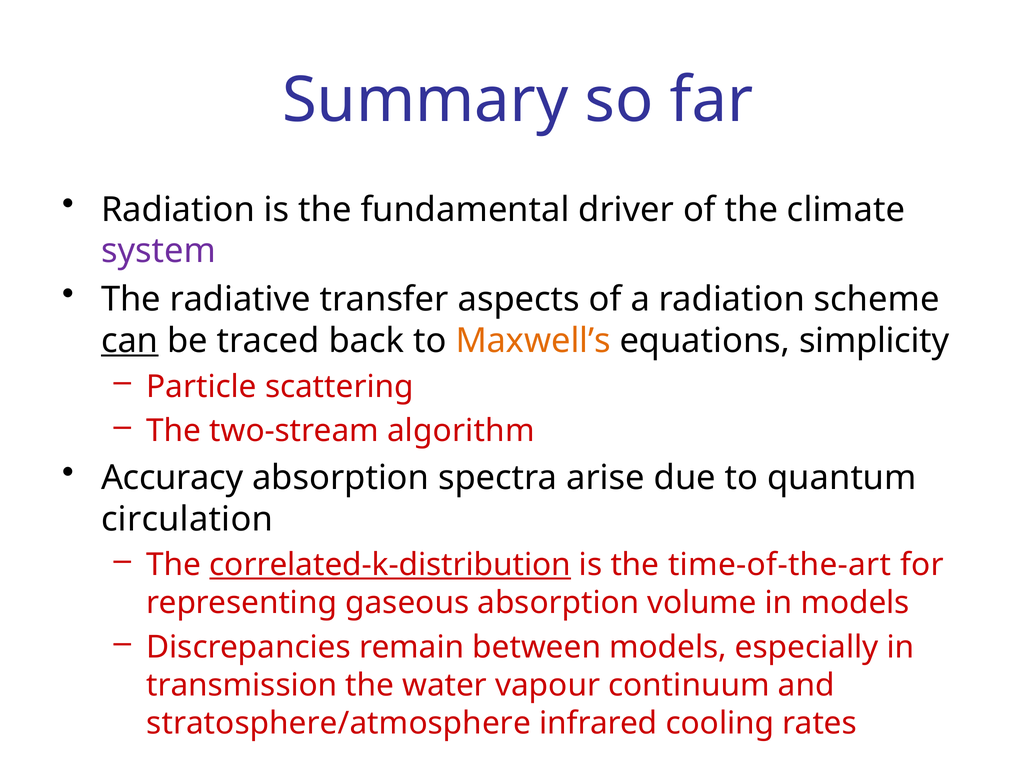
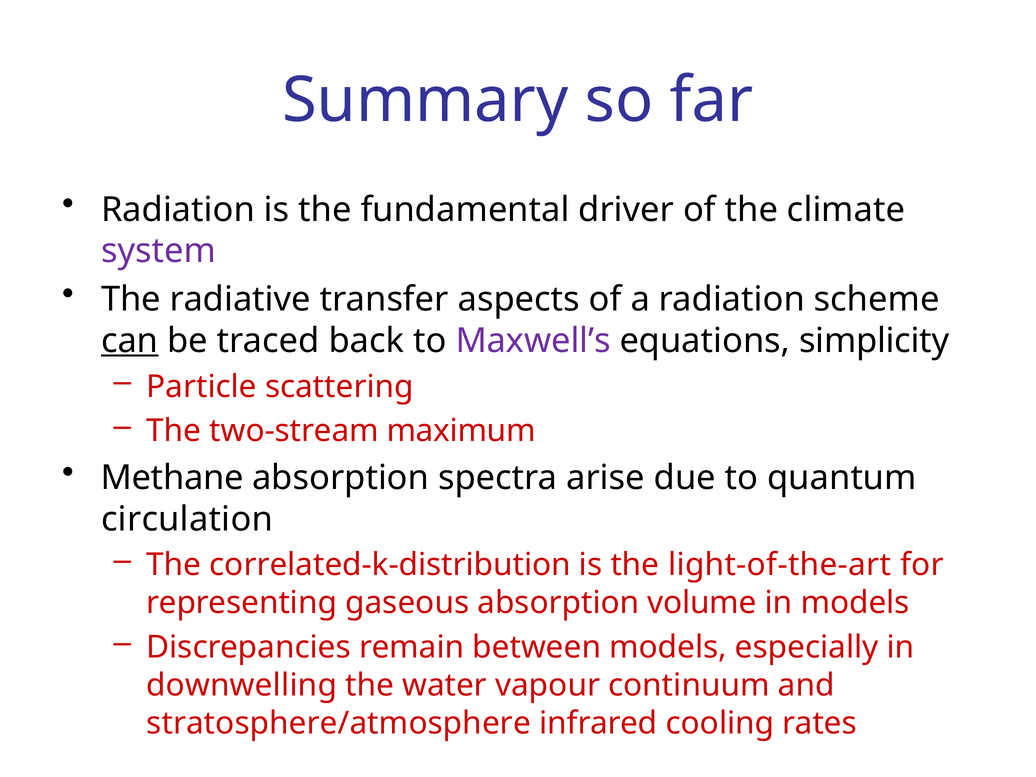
Maxwell’s colour: orange -> purple
algorithm: algorithm -> maximum
Accuracy: Accuracy -> Methane
correlated-k-distribution underline: present -> none
time-of-the-art: time-of-the-art -> light-of-the-art
transmission: transmission -> downwelling
